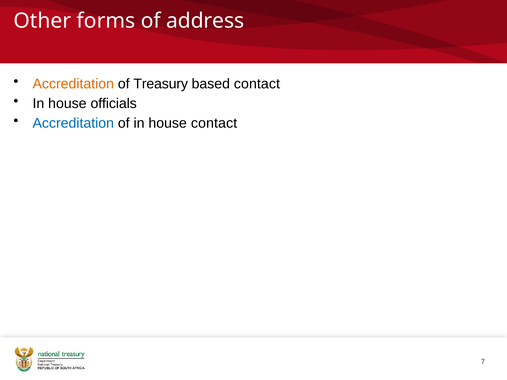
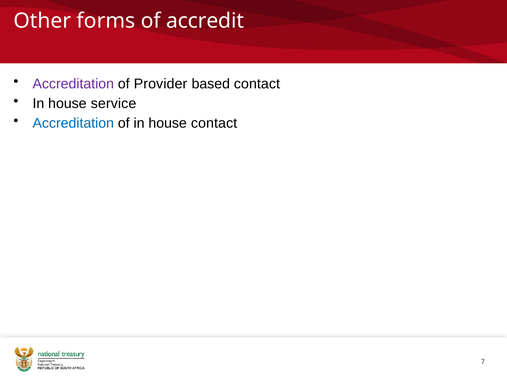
address: address -> accredit
Accreditation at (73, 84) colour: orange -> purple
Treasury: Treasury -> Provider
officials: officials -> service
